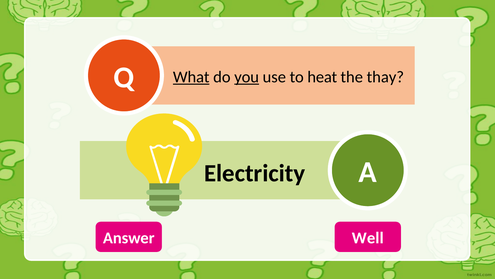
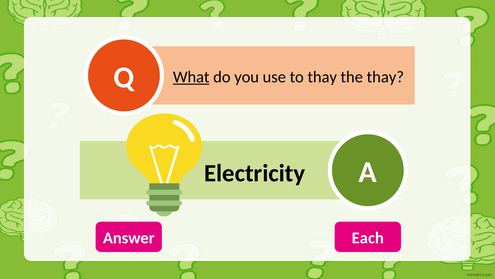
you underline: present -> none
to heat: heat -> thay
Well: Well -> Each
